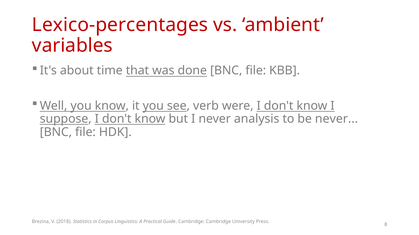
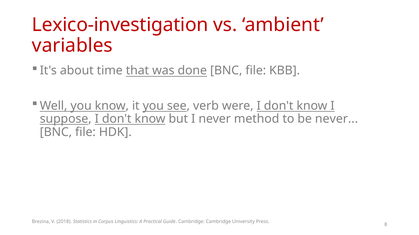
Lexico-percentages: Lexico-percentages -> Lexico-investigation
analysis: analysis -> method
